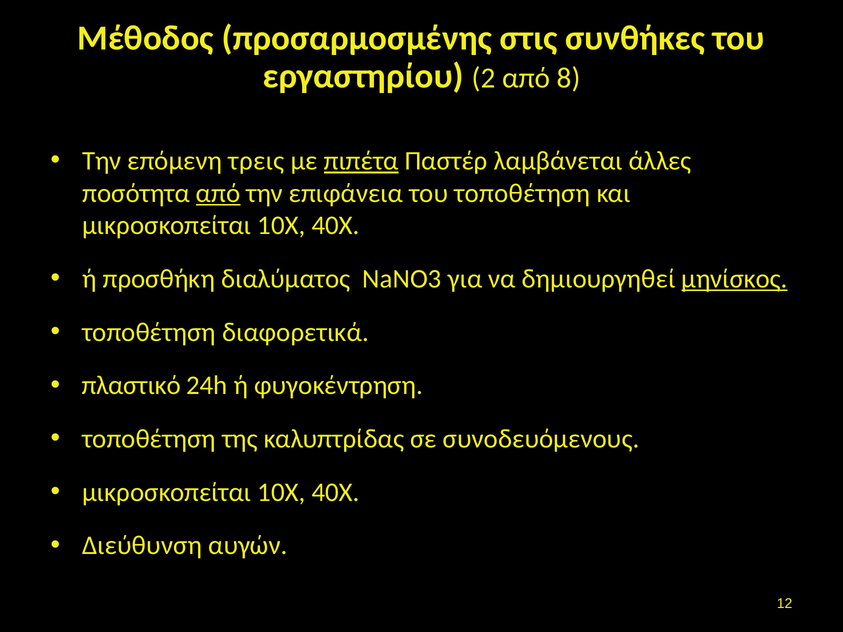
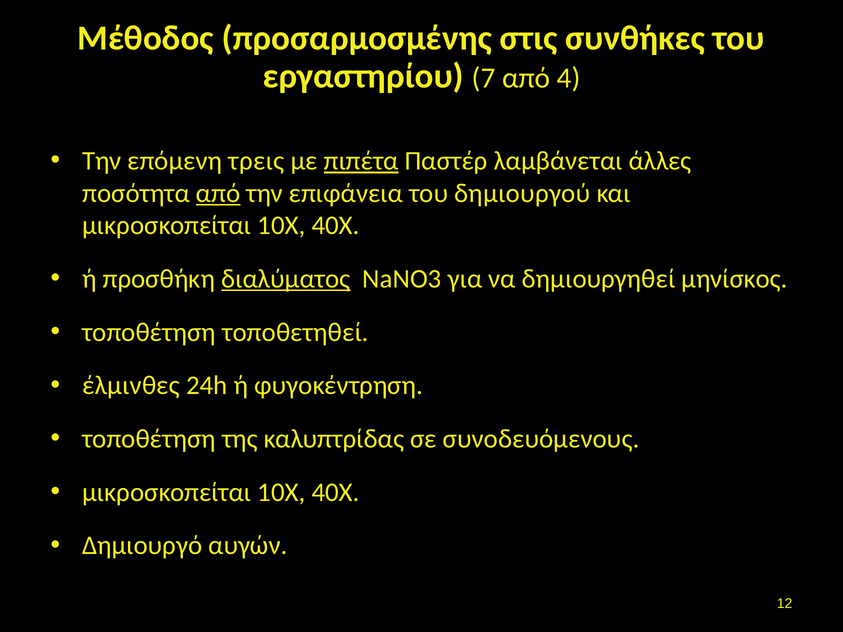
2: 2 -> 7
8: 8 -> 4
του τοποθέτηση: τοποθέτηση -> δημιουργού
διαλύματος underline: none -> present
μηνίσκος underline: present -> none
διαφορετικά: διαφορετικά -> τοποθετηθεί
πλαστικό: πλαστικό -> έλμινθες
Διεύθυνση: Διεύθυνση -> Δημιουργό
